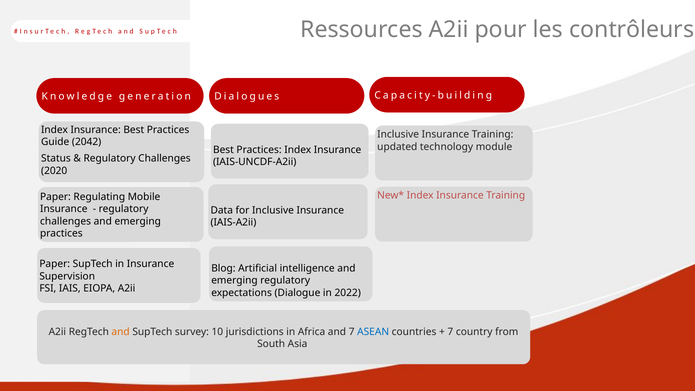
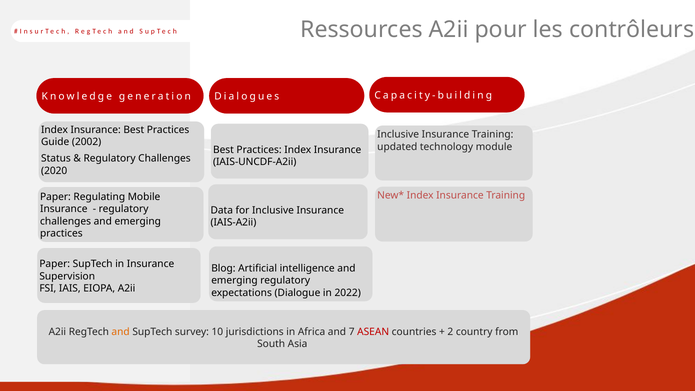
2042: 2042 -> 2002
ASEAN colour: blue -> red
7 at (450, 332): 7 -> 2
